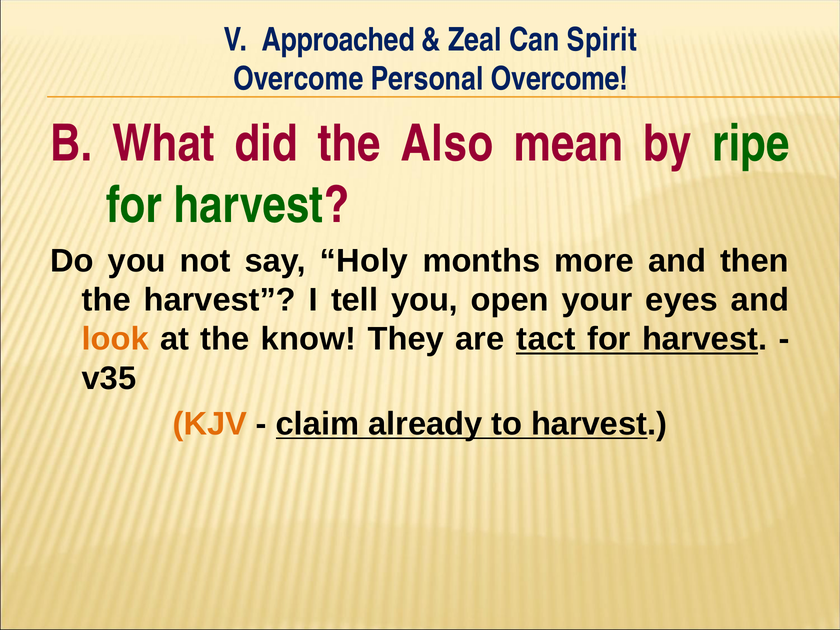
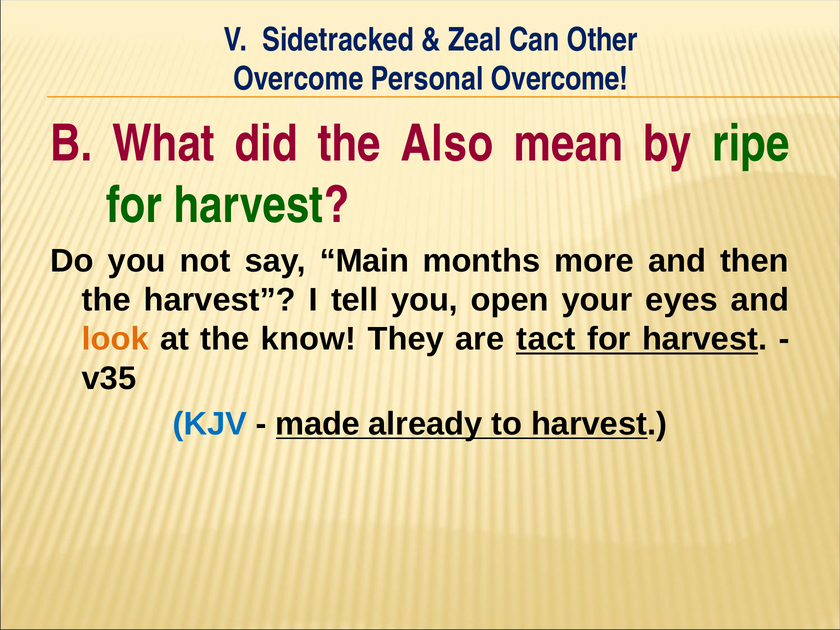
Approached: Approached -> Sidetracked
Spirit: Spirit -> Other
Holy: Holy -> Main
KJV colour: orange -> blue
claim: claim -> made
